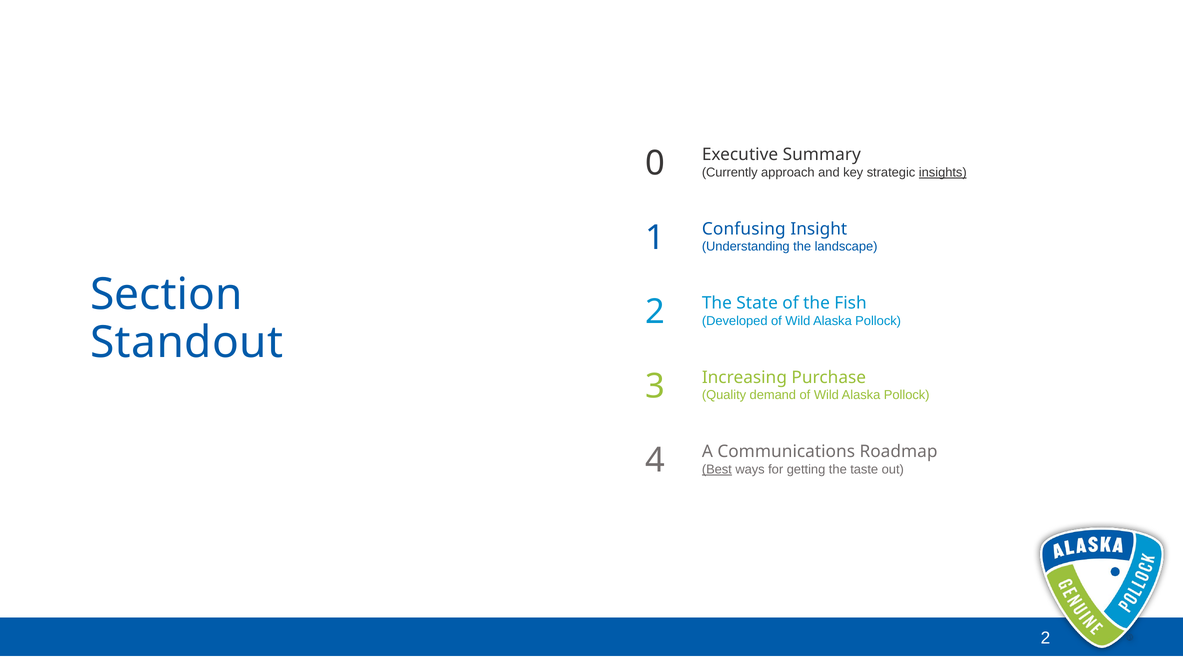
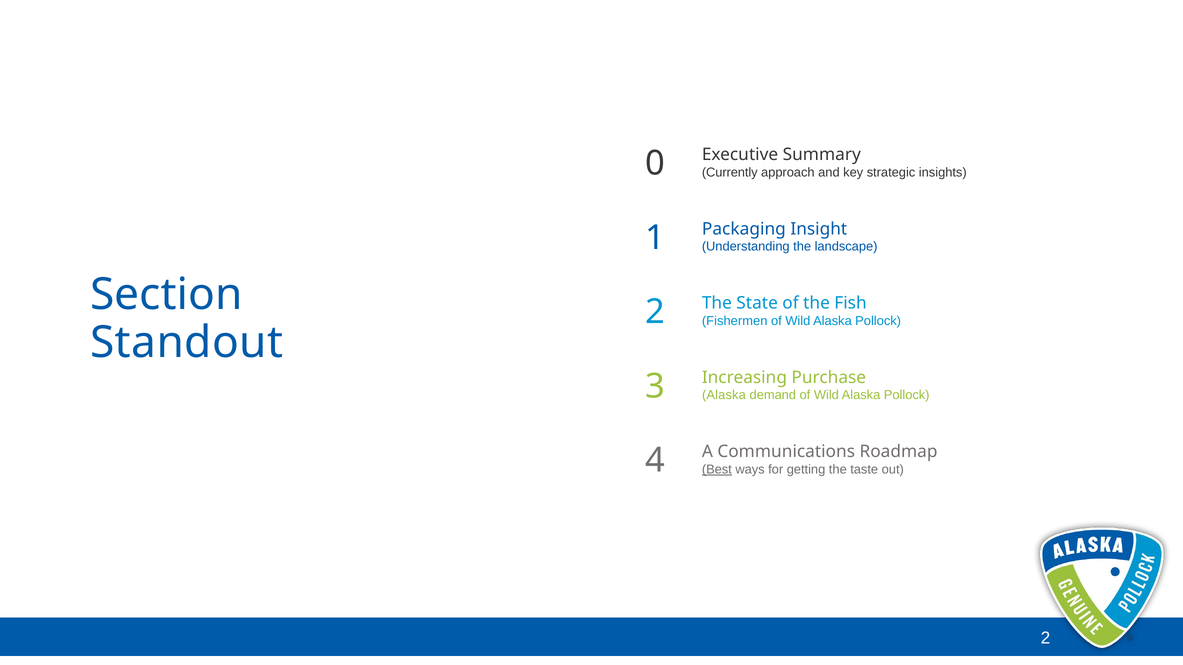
insights underline: present -> none
Confusing: Confusing -> Packaging
Developed: Developed -> Fishermen
Quality at (724, 395): Quality -> Alaska
